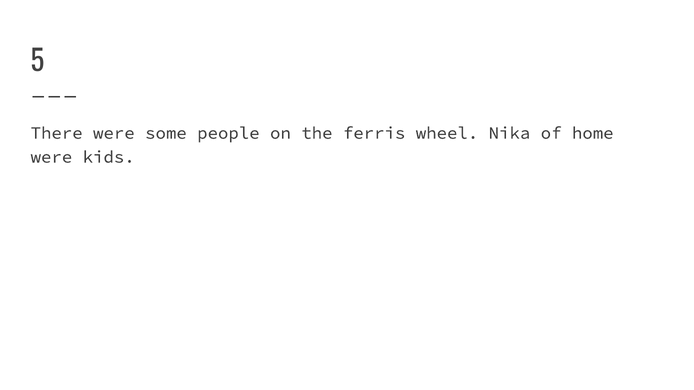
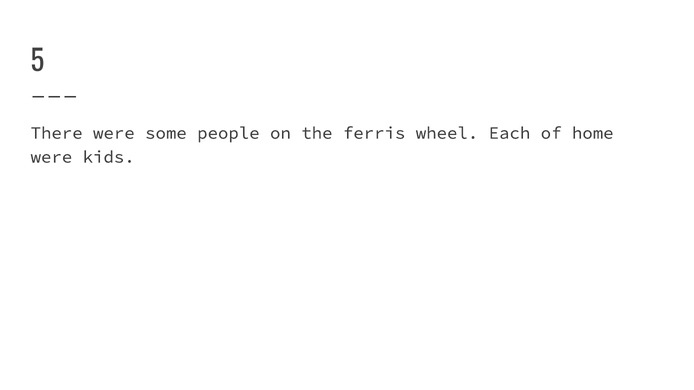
Nika: Nika -> Each
